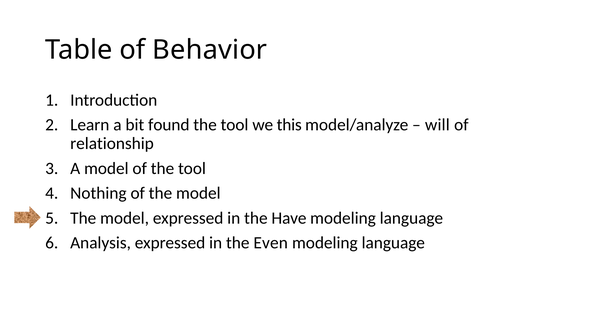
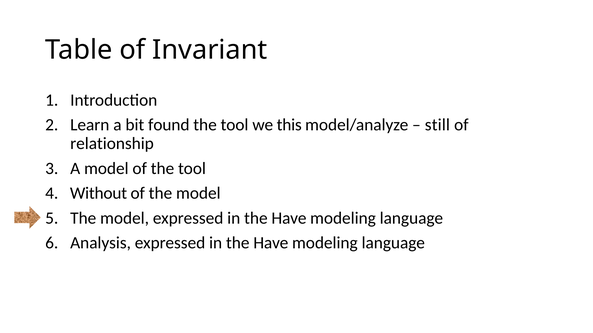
Behavior: Behavior -> Invariant
will: will -> still
Nothing: Nothing -> Without
Even at (271, 243): Even -> Have
